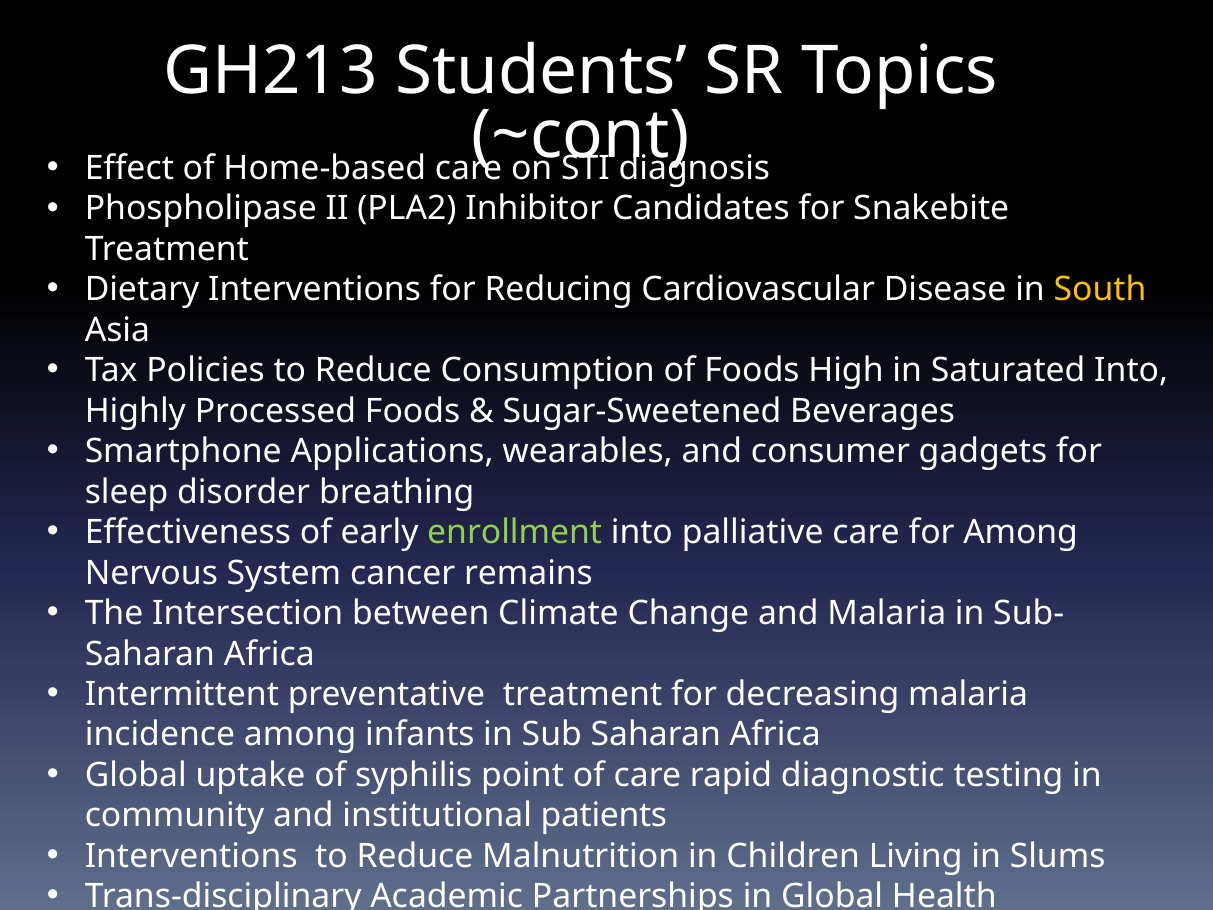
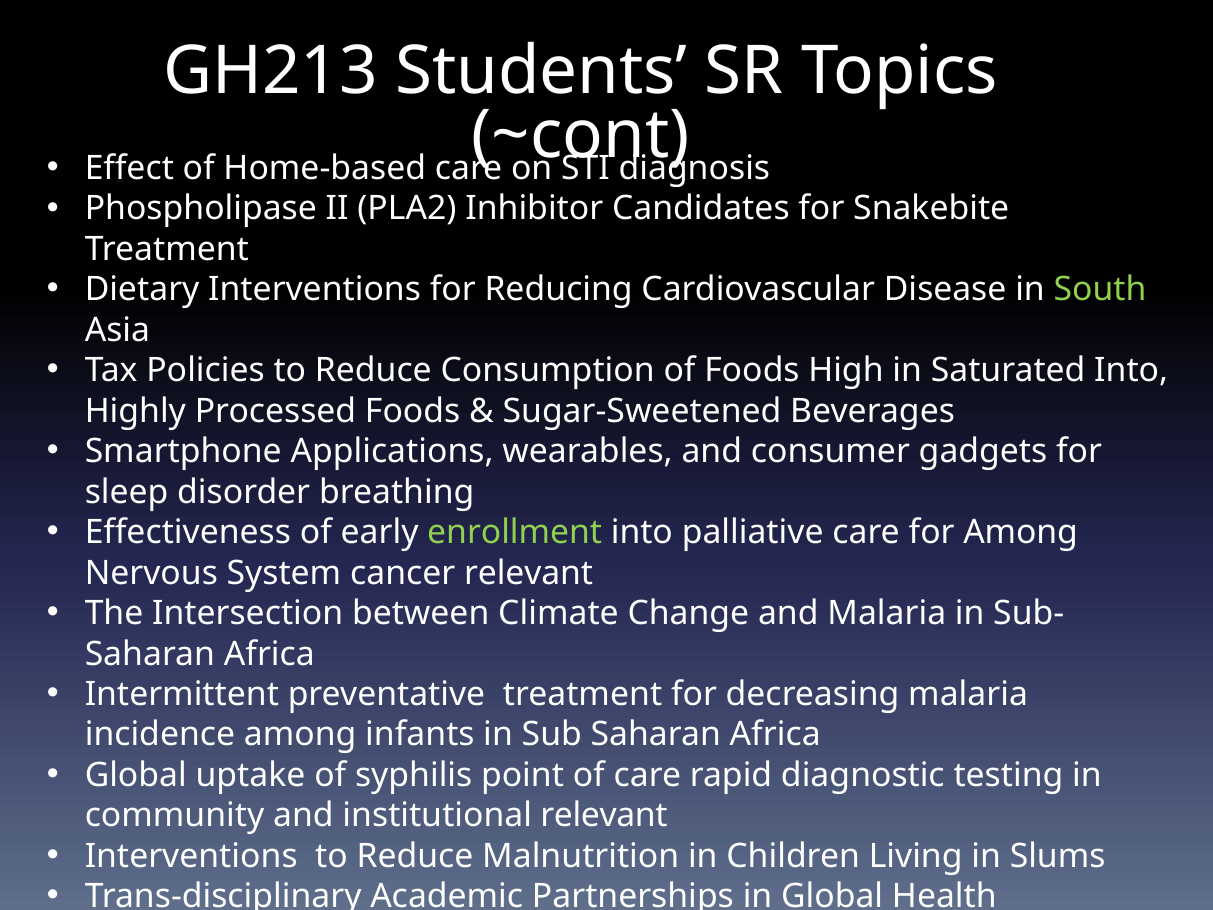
South colour: yellow -> light green
cancer remains: remains -> relevant
institutional patients: patients -> relevant
